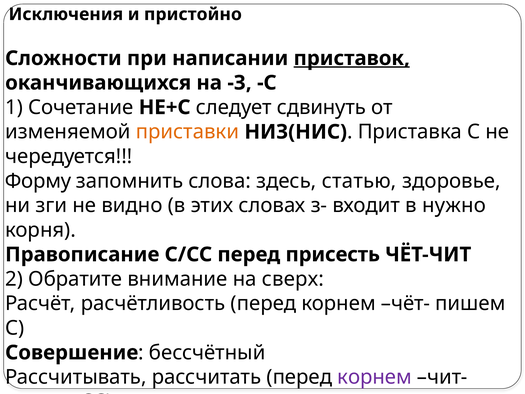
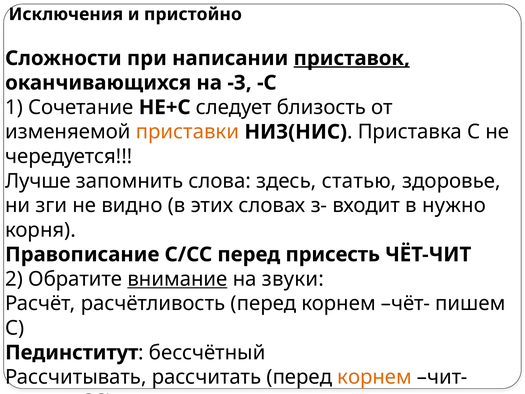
сдвинуть: сдвинуть -> близость
Форму: Форму -> Лучше
внимание underline: none -> present
сверх: сверх -> звуки
Совершение: Совершение -> Пединститут
корнем at (375, 377) colour: purple -> orange
